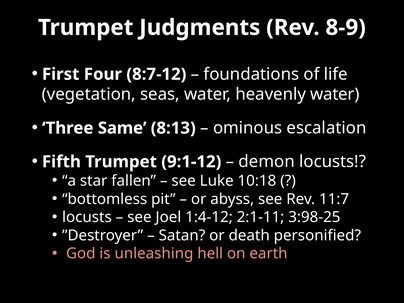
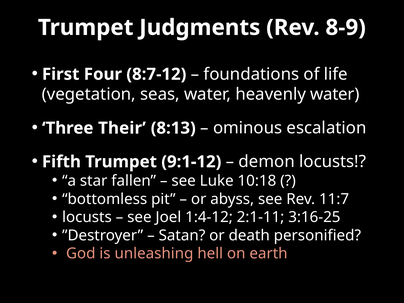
Same: Same -> Their
3:98-25: 3:98-25 -> 3:16-25
